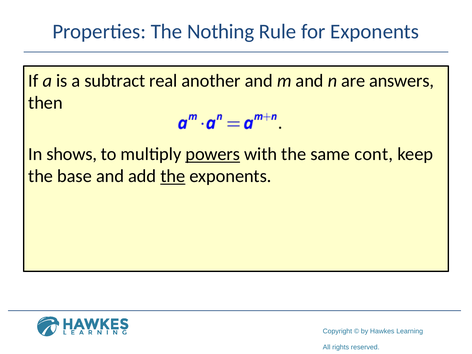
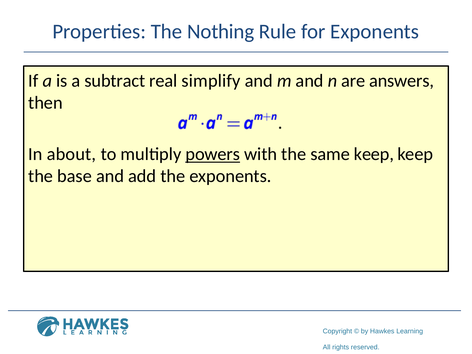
another: another -> simplify
shows: shows -> about
same cont: cont -> keep
the at (173, 176) underline: present -> none
